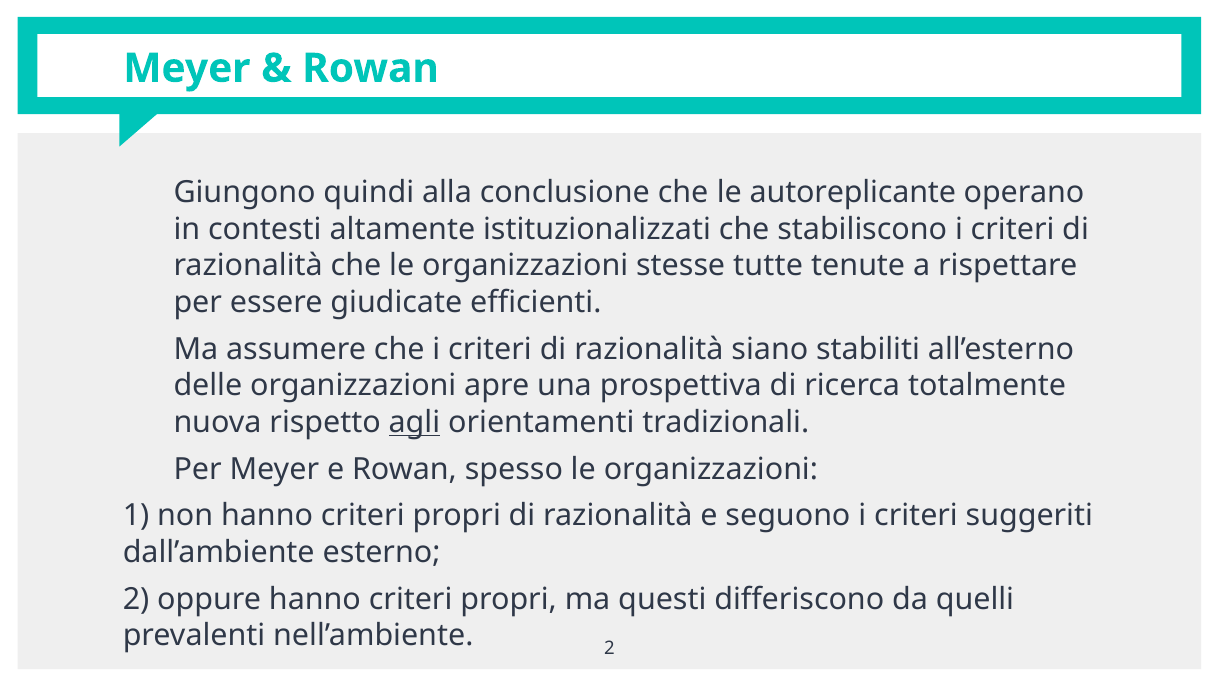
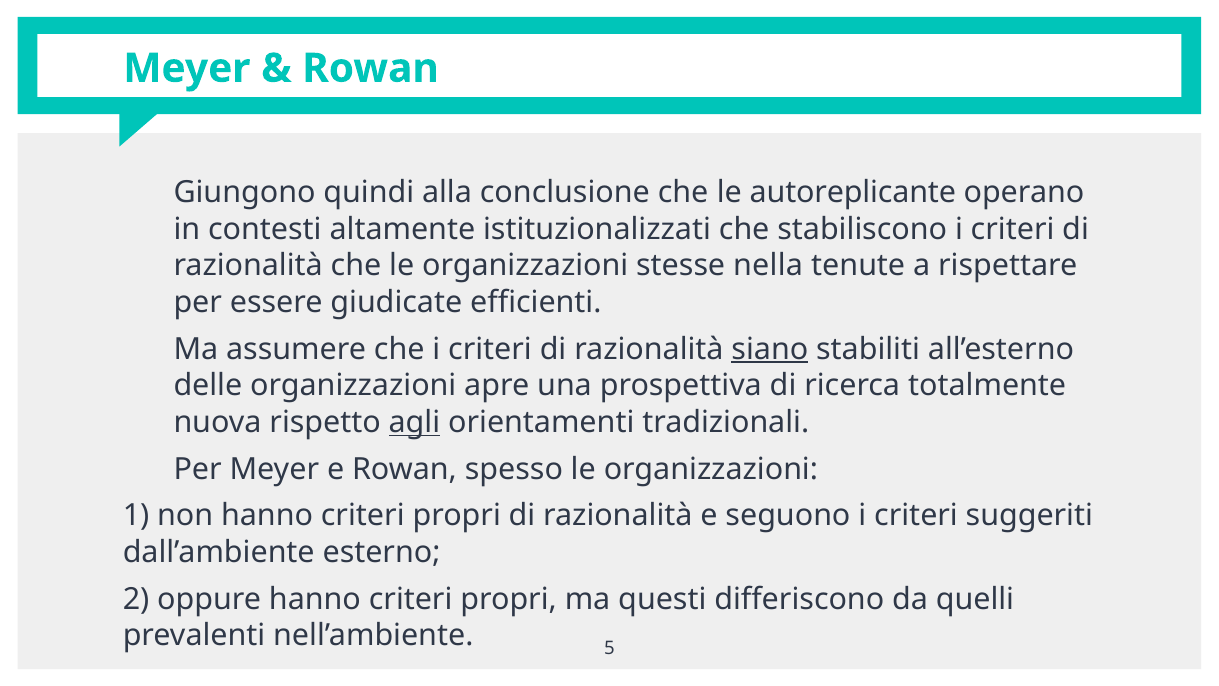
tutte: tutte -> nella
siano underline: none -> present
nell’ambiente 2: 2 -> 5
